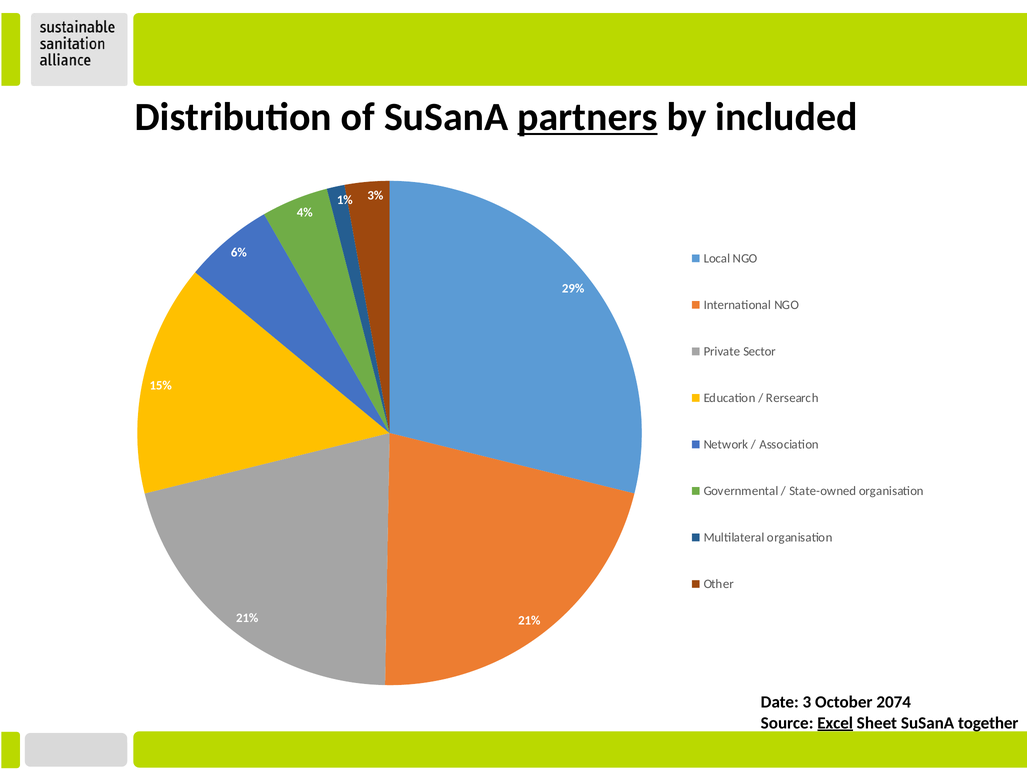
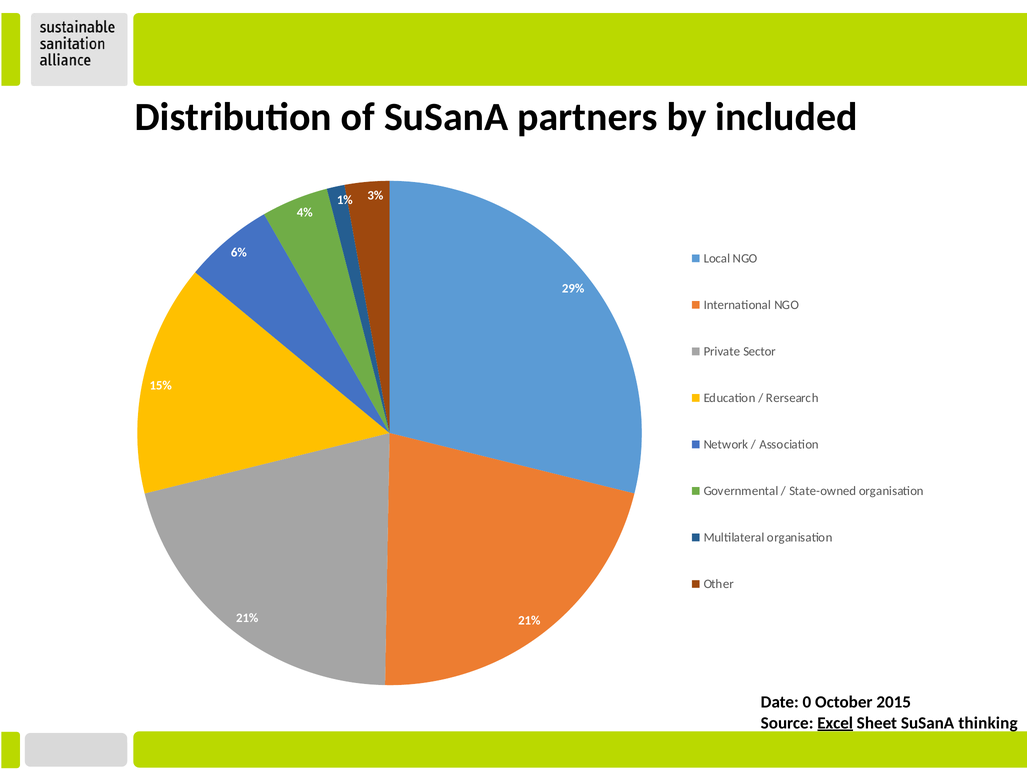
partners underline: present -> none
3: 3 -> 0
2074: 2074 -> 2015
together: together -> thinking
